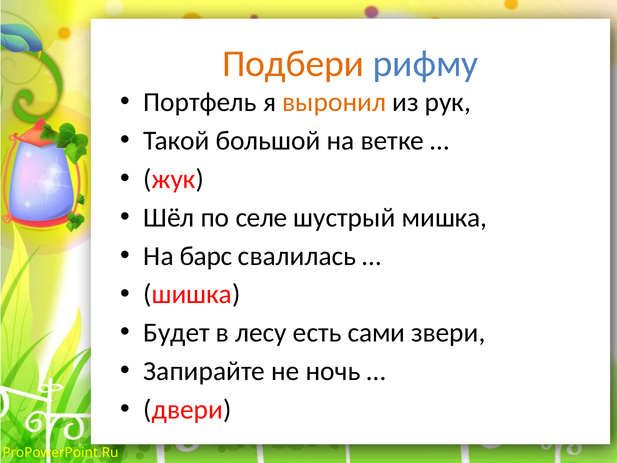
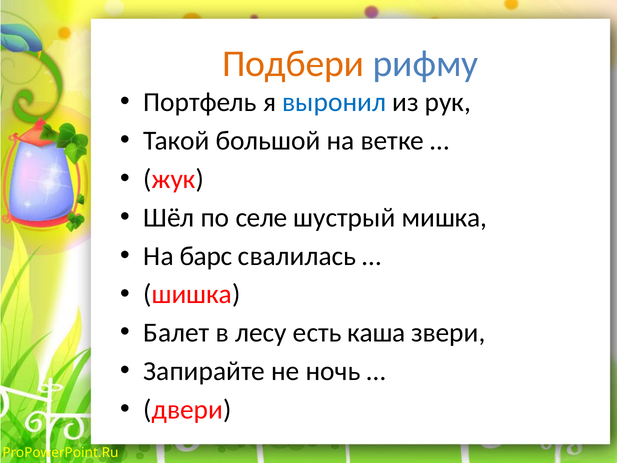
выронил colour: orange -> blue
Будет: Будет -> Балет
сами: сами -> каша
